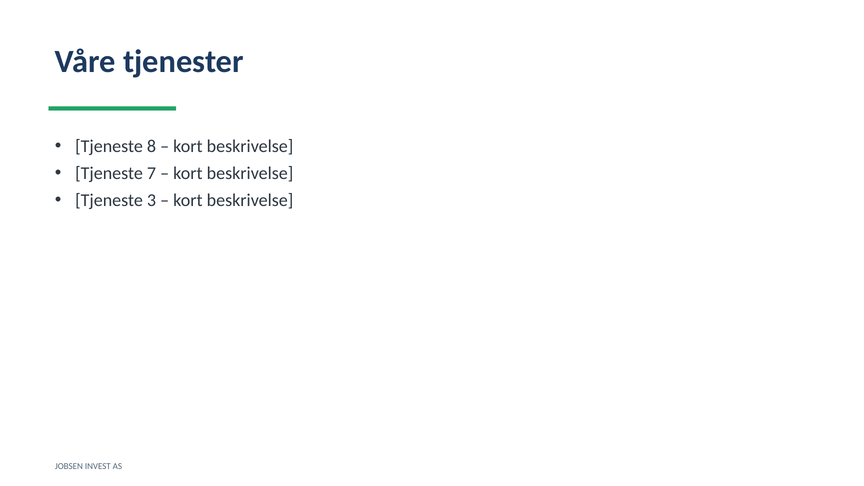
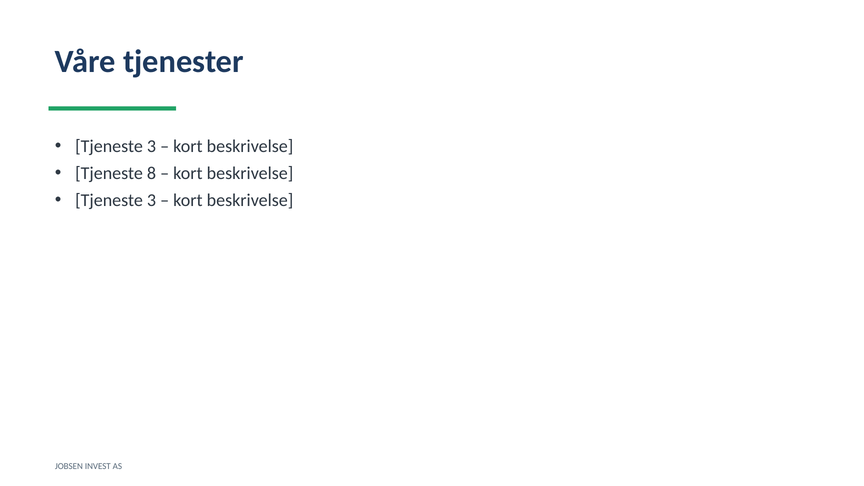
8 at (151, 146): 8 -> 3
7: 7 -> 8
